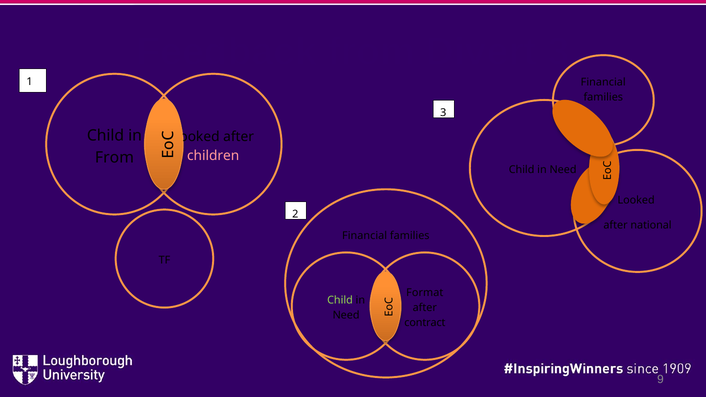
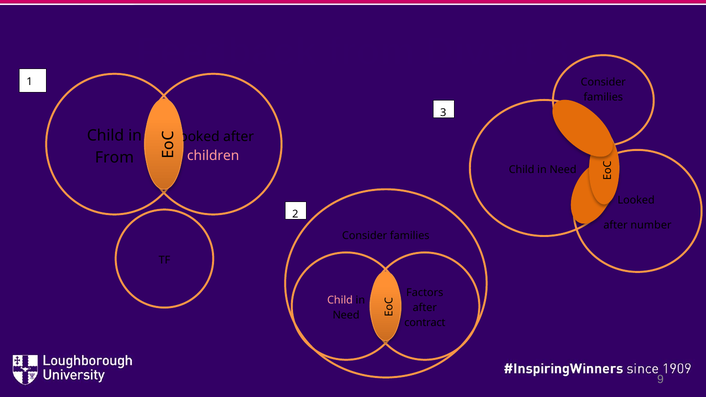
Financial at (603, 82): Financial -> Consider
national: national -> number
Financial at (365, 236): Financial -> Consider
Format: Format -> Factors
Child at (340, 300) colour: light green -> pink
